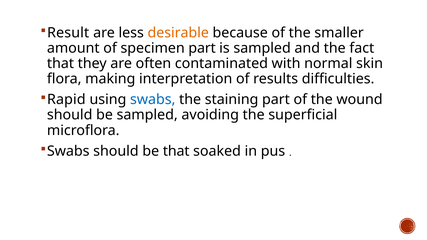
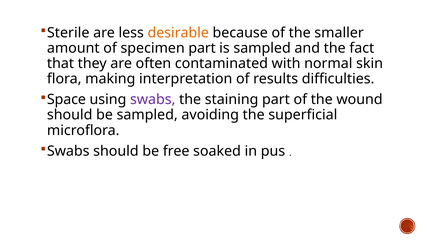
Result: Result -> Sterile
Rapid: Rapid -> Space
swabs at (153, 100) colour: blue -> purple
be that: that -> free
